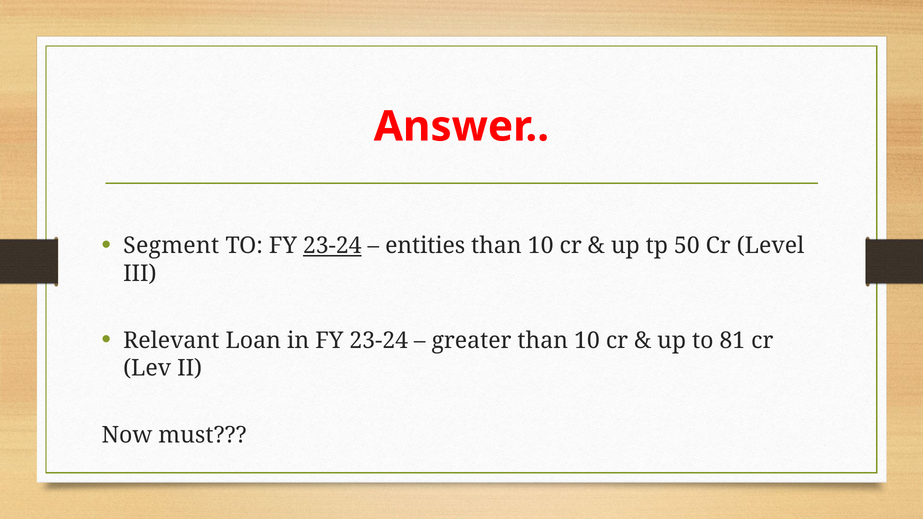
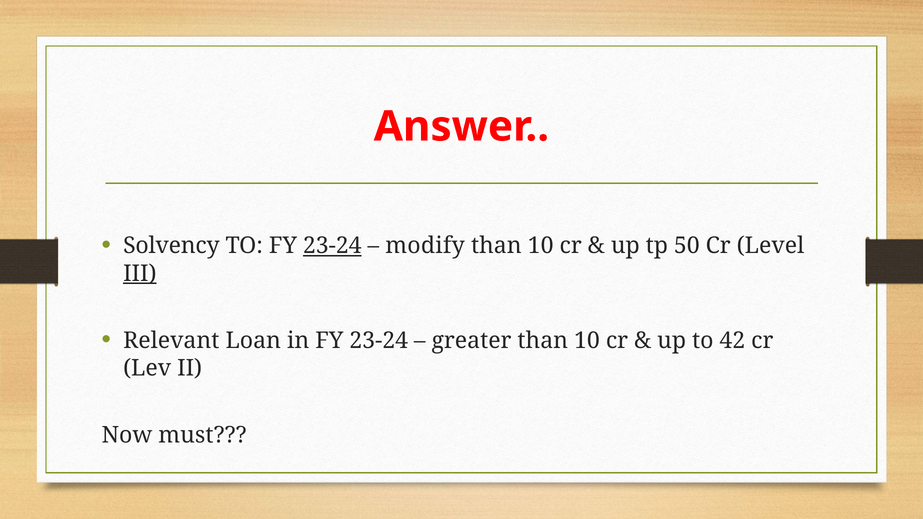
Segment: Segment -> Solvency
entities: entities -> modify
III underline: none -> present
81: 81 -> 42
